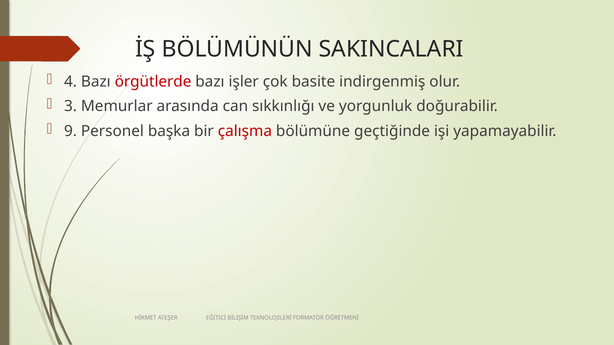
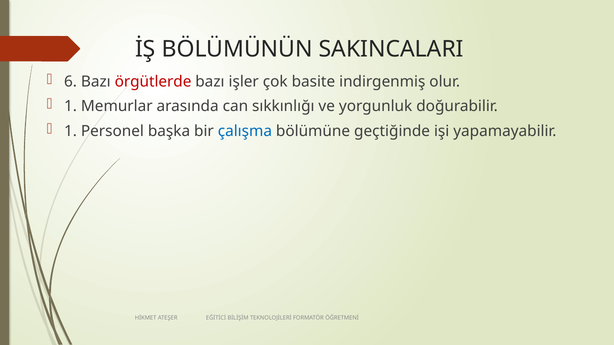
4: 4 -> 6
3 at (71, 106): 3 -> 1
9 at (71, 131): 9 -> 1
çalışma colour: red -> blue
